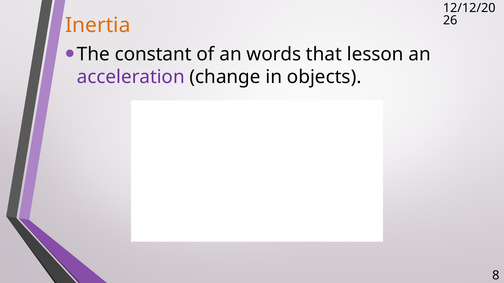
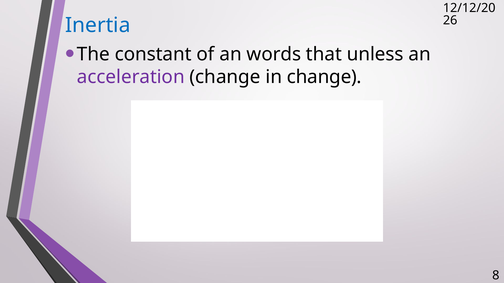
Inertia colour: orange -> blue
lesson: lesson -> unless
in objects: objects -> change
